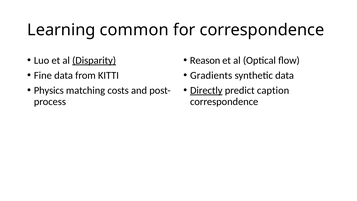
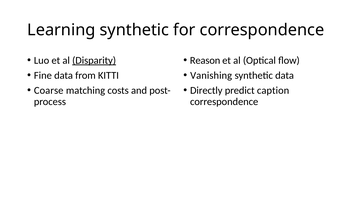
Learning common: common -> synthetic
Gradients: Gradients -> Vanishing
Physics: Physics -> Coarse
Directly underline: present -> none
